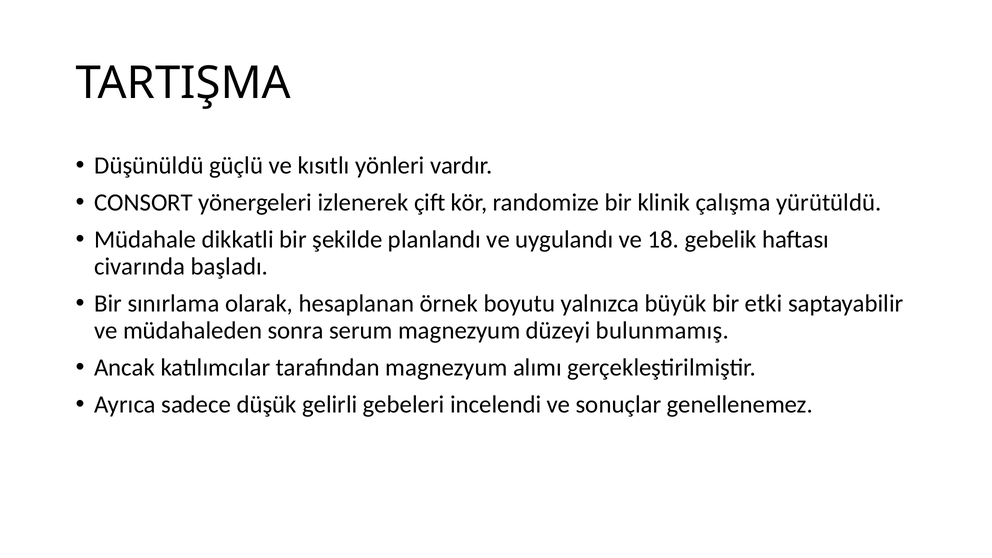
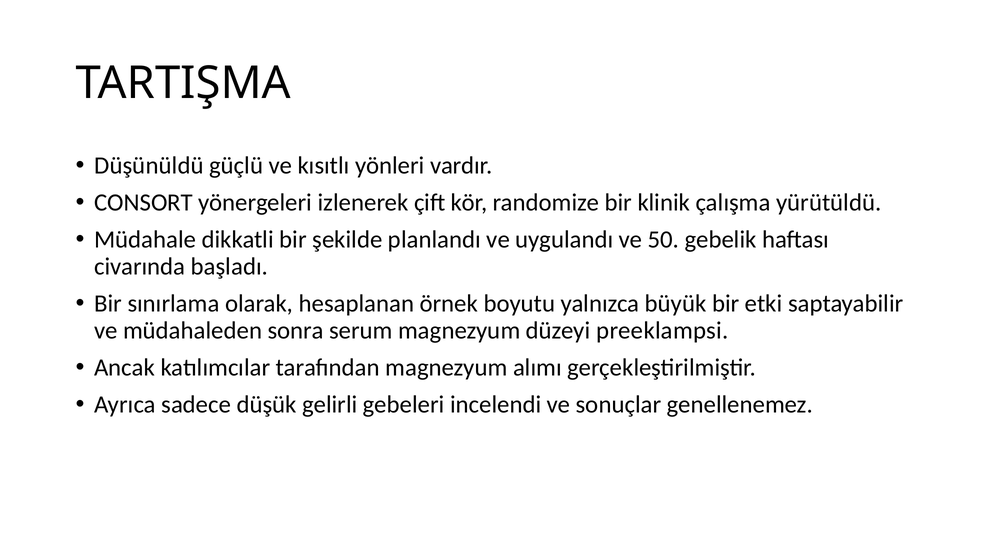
18: 18 -> 50
bulunmamış: bulunmamış -> preeklampsi
